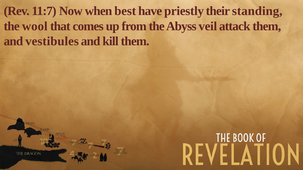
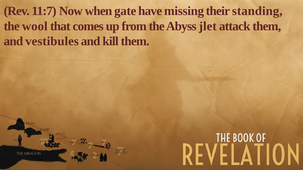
best: best -> gate
priestly: priestly -> missing
veil: veil -> jlet
